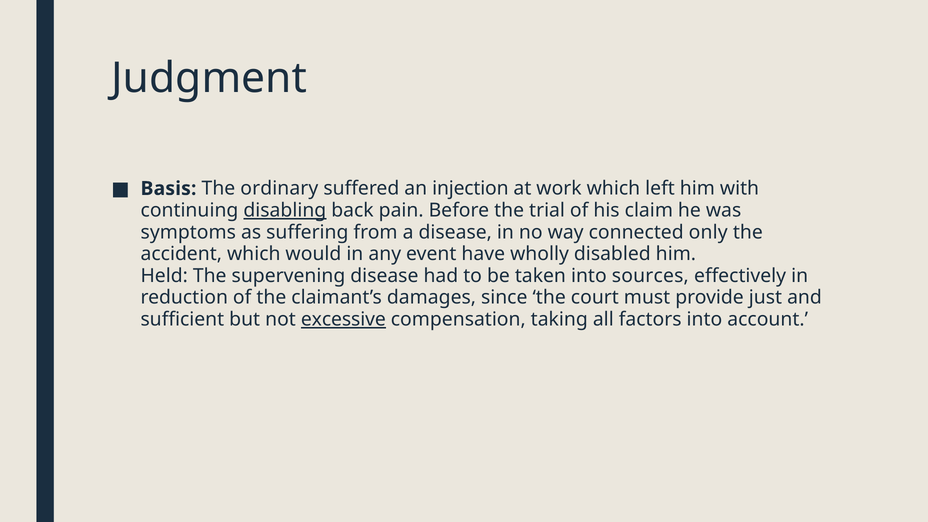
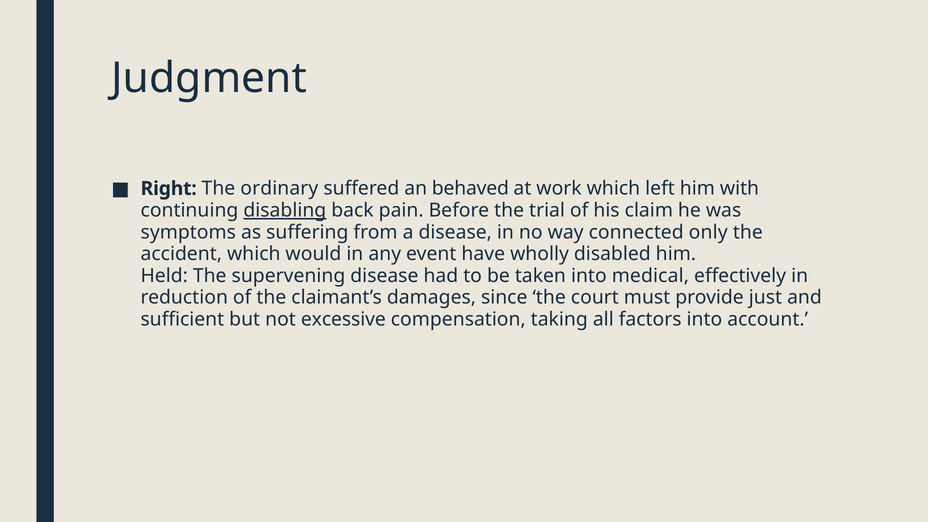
Basis: Basis -> Right
injection: injection -> behaved
sources: sources -> medical
excessive underline: present -> none
